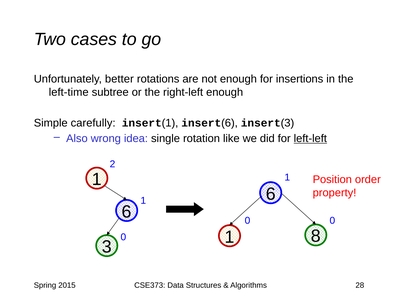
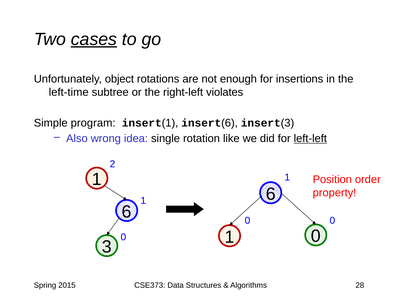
cases underline: none -> present
better: better -> object
right-left enough: enough -> violates
carefully: carefully -> program
8 at (316, 237): 8 -> 0
